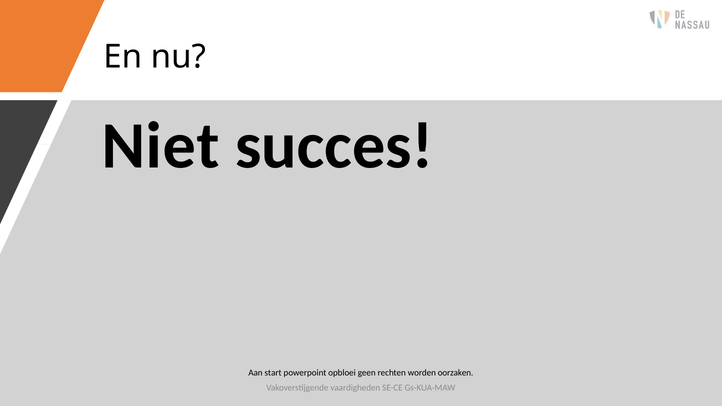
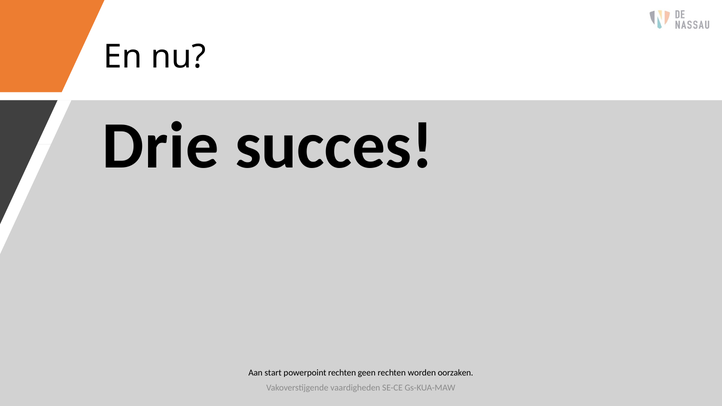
Niet: Niet -> Drie
powerpoint opbloei: opbloei -> rechten
